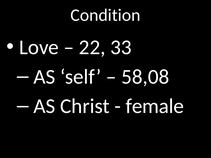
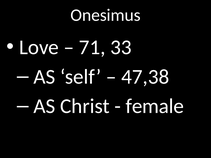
Condition: Condition -> Onesimus
22: 22 -> 71
58,08: 58,08 -> 47,38
